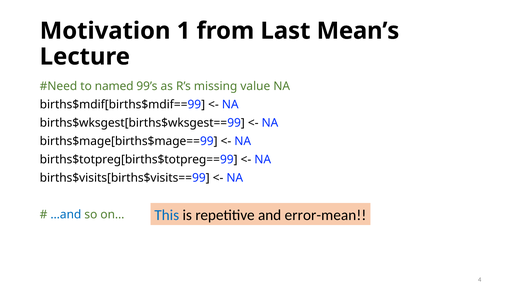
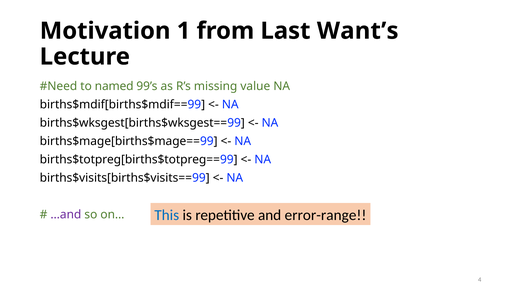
Mean’s: Mean’s -> Want’s
…and colour: blue -> purple
error-mean: error-mean -> error-range
